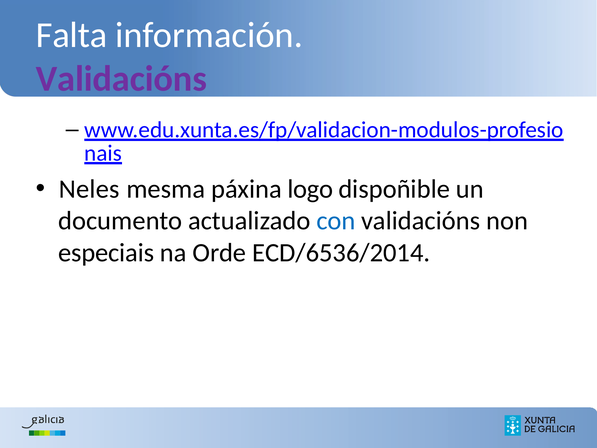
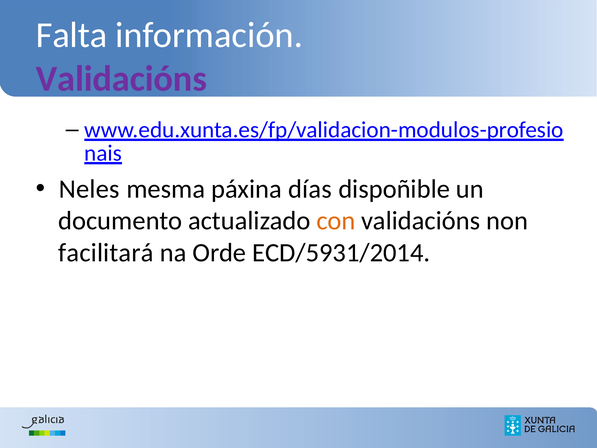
logo: logo -> días
con colour: blue -> orange
especiais: especiais -> facilitará
ECD/6536/2014: ECD/6536/2014 -> ECD/5931/2014
